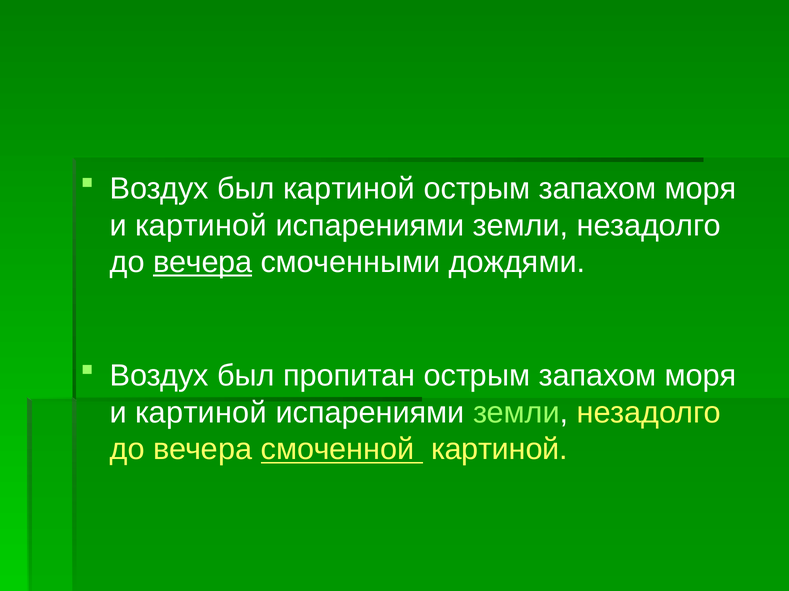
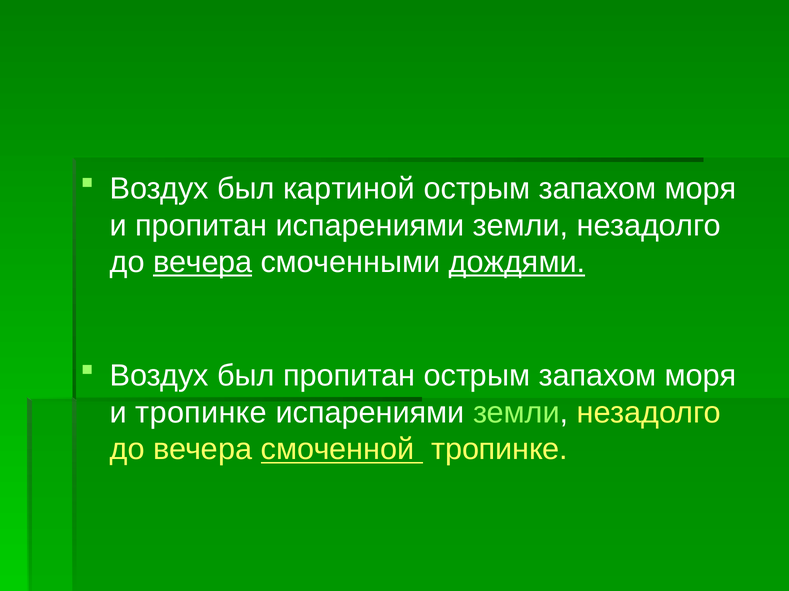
картиной at (201, 226): картиной -> пропитан
дождями underline: none -> present
картиной at (201, 413): картиной -> тропинке
смоченной картиной: картиной -> тропинке
